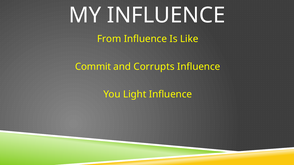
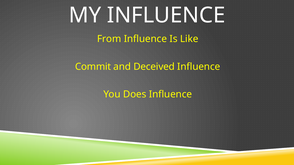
Corrupts: Corrupts -> Deceived
Light: Light -> Does
